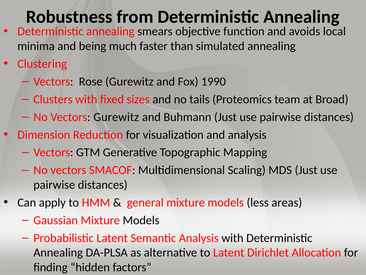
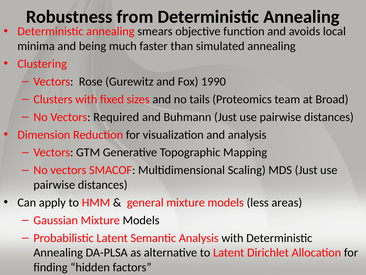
Vectors Gurewitz: Gurewitz -> Required
